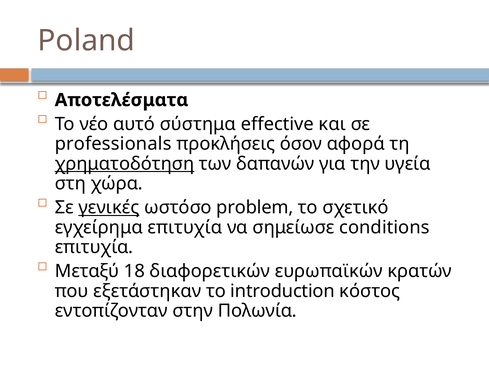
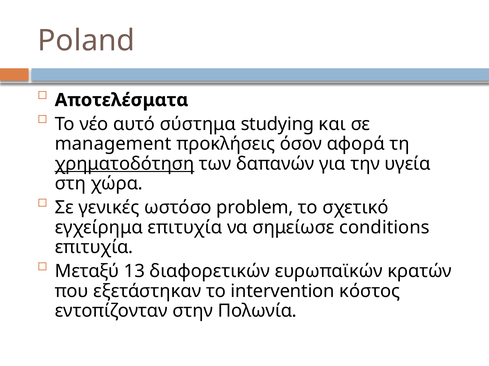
effective: effective -> studying
professionals: professionals -> management
γενικές underline: present -> none
18: 18 -> 13
introduction: introduction -> intervention
